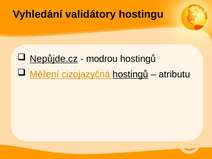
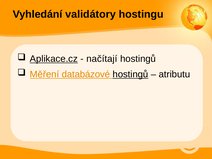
Nepůjde.cz: Nepůjde.cz -> Aplikace.cz
modrou: modrou -> načítají
cizojazyčná: cizojazyčná -> databázové
